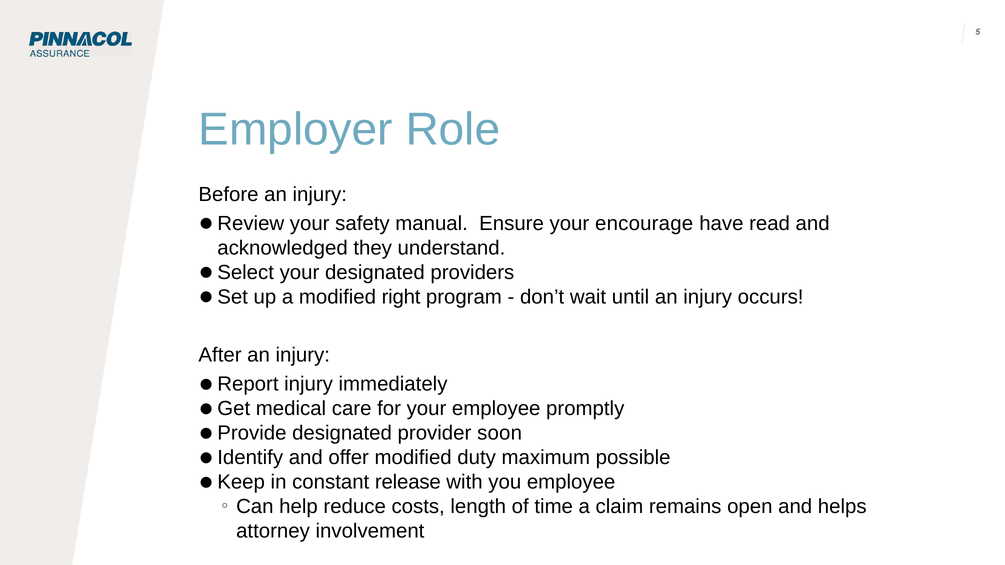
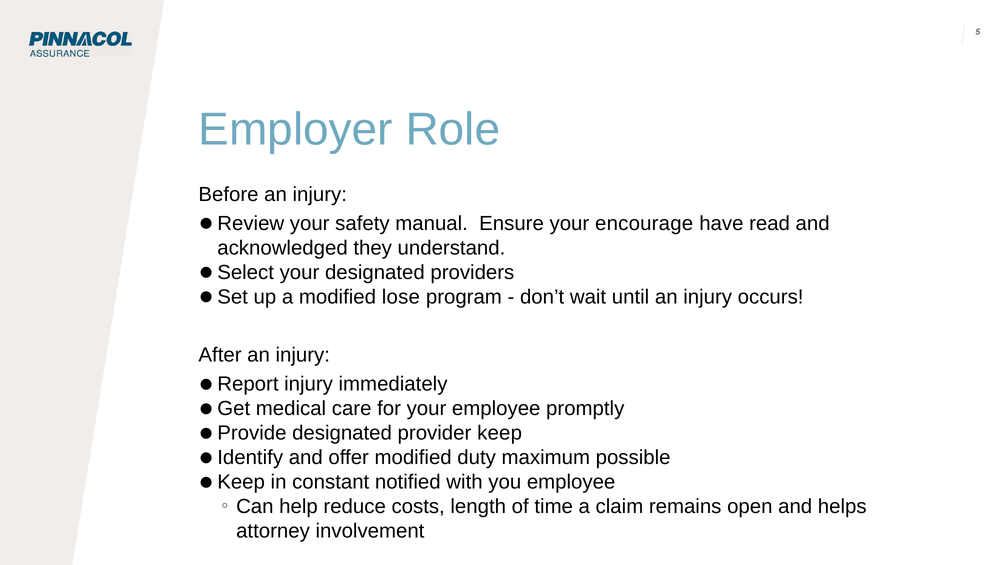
right: right -> lose
provider soon: soon -> keep
release: release -> notified
